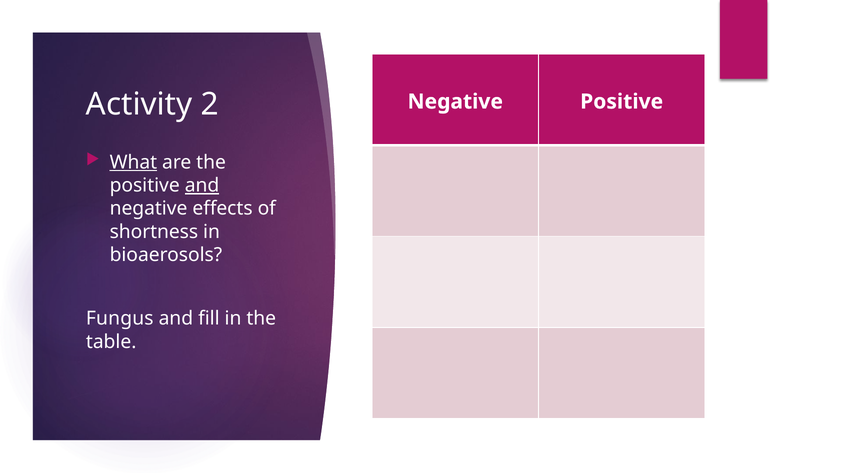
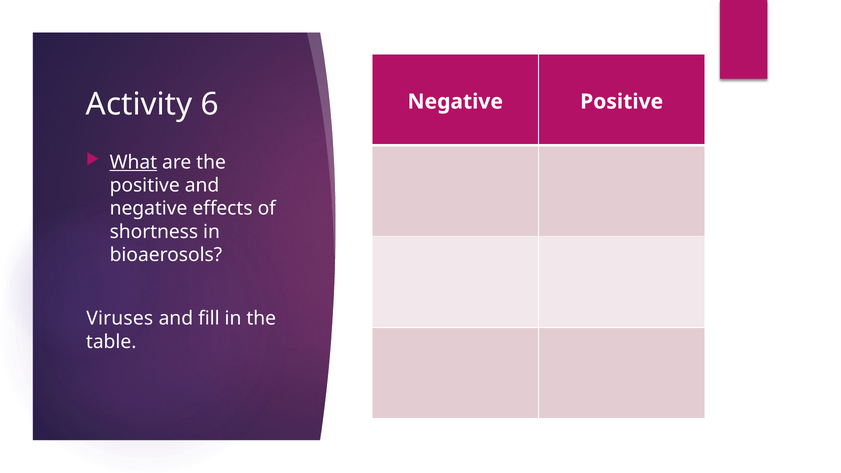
2: 2 -> 6
and at (202, 185) underline: present -> none
Fungus: Fungus -> Viruses
